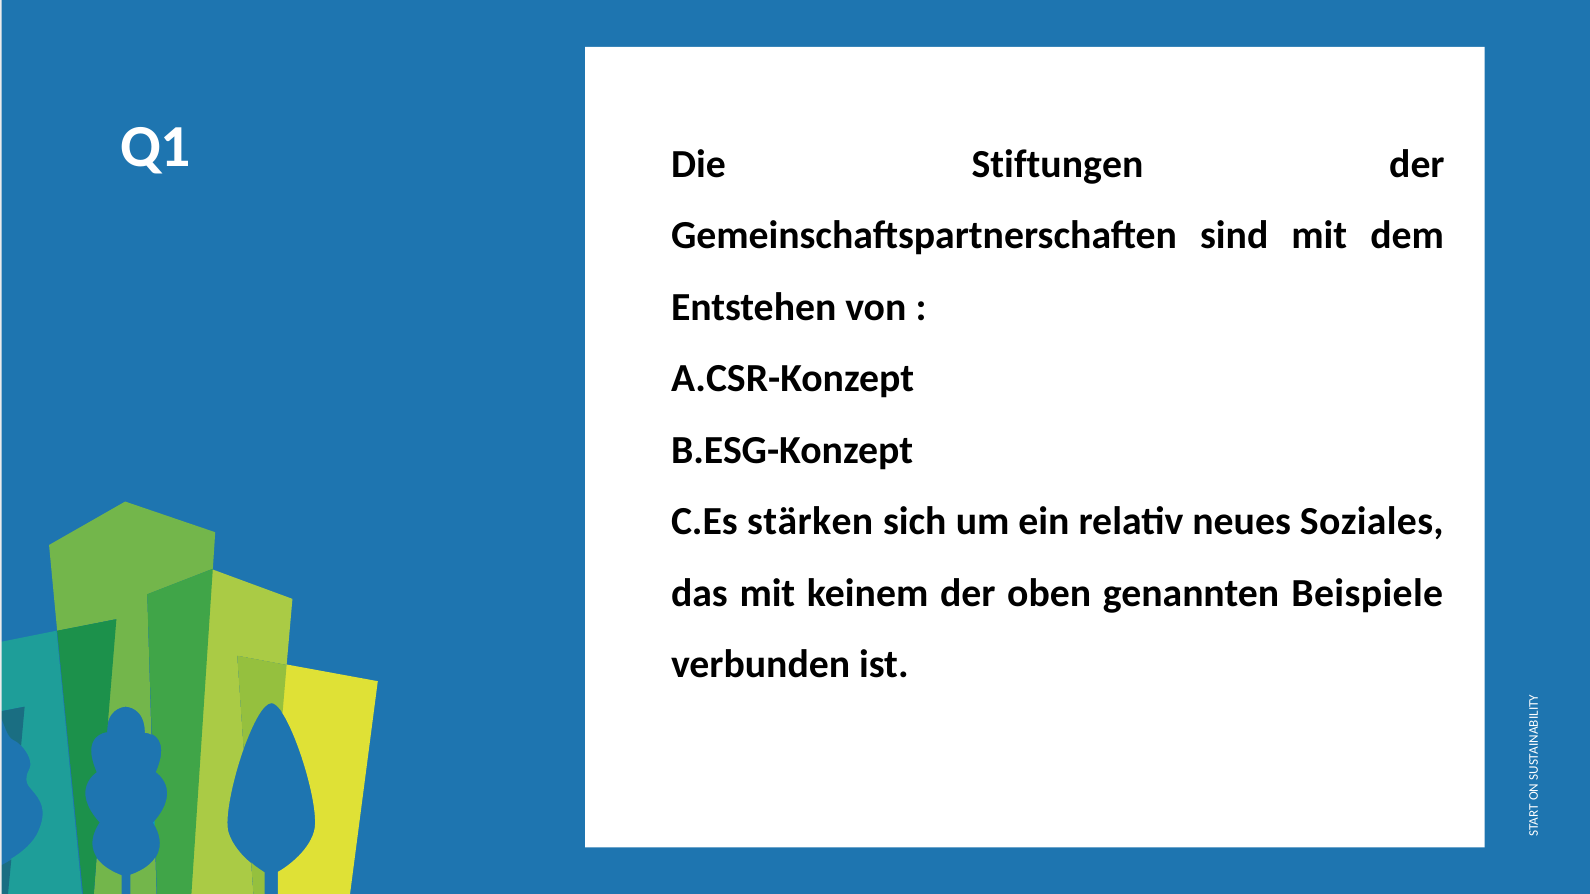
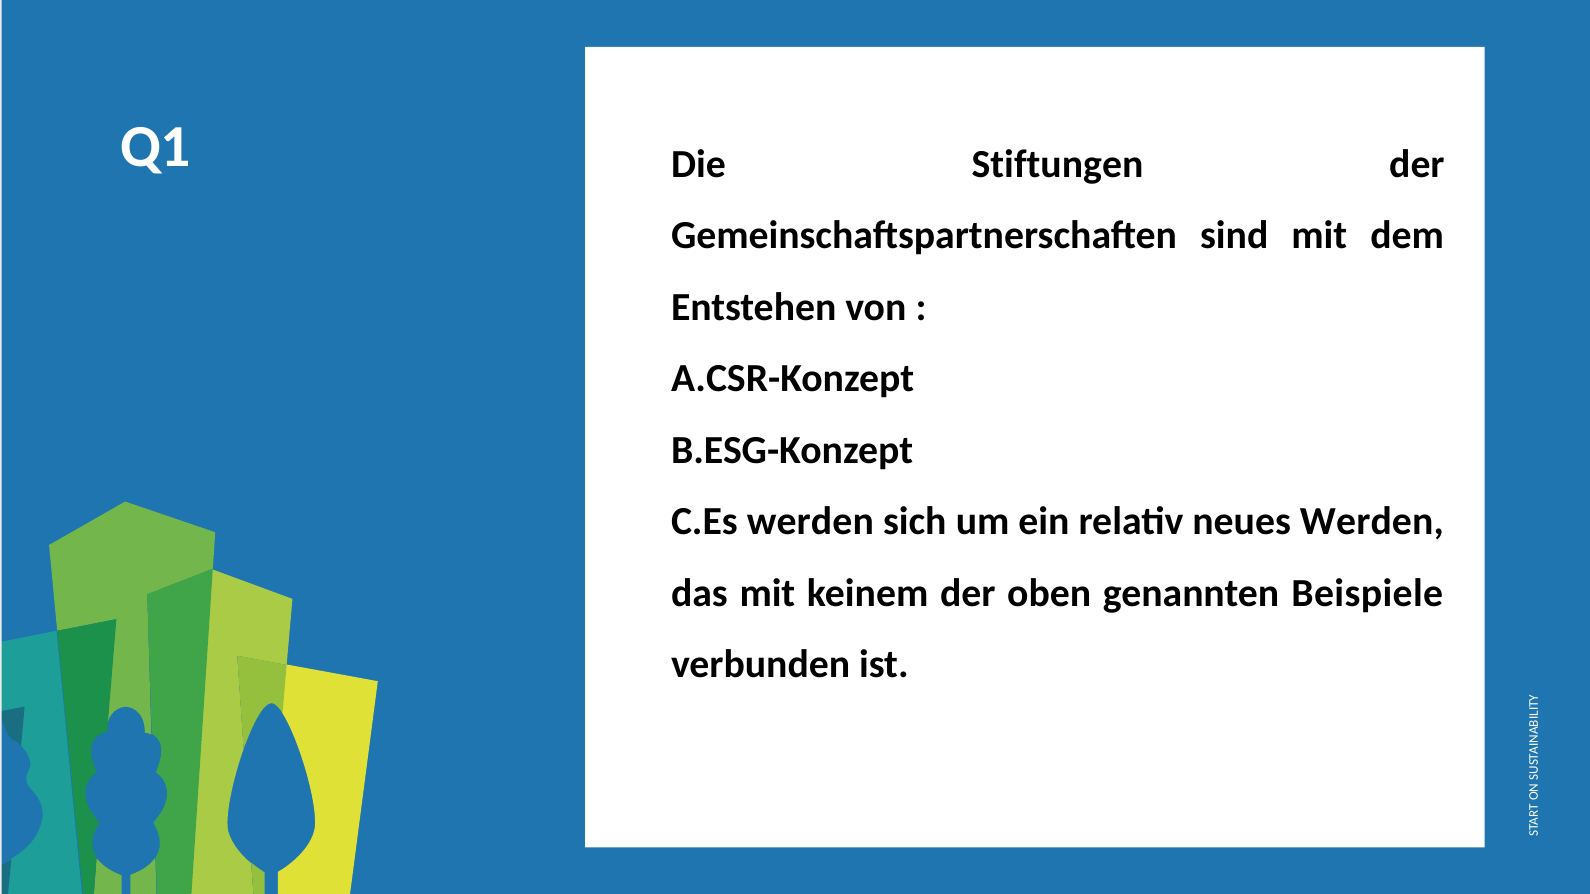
C.Es stärken: stärken -> werden
neues Soziales: Soziales -> Werden
